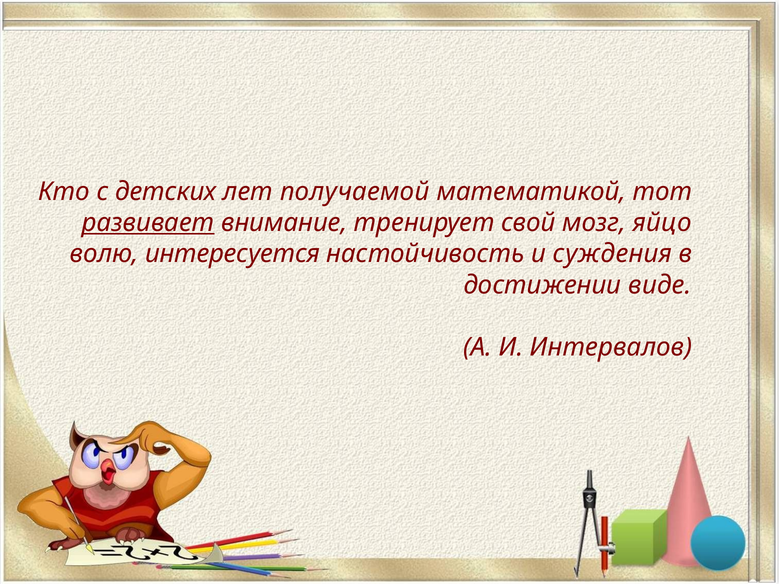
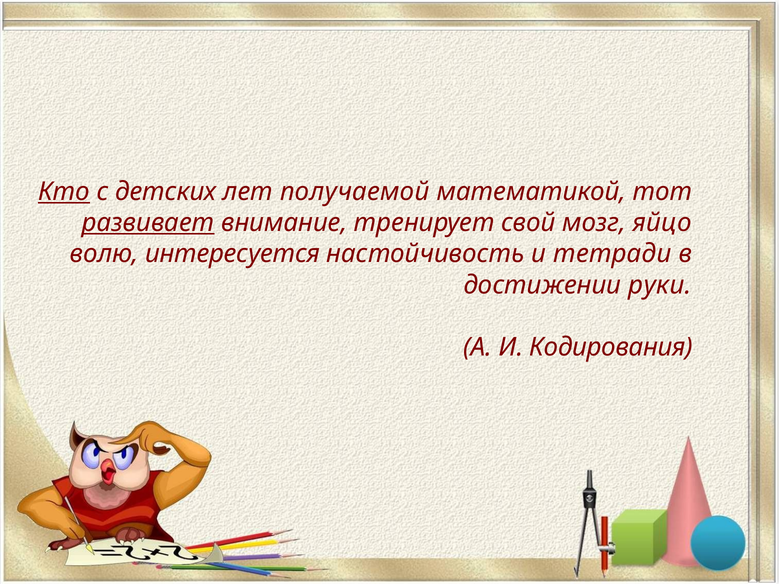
Кто underline: none -> present
суждения: суждения -> тетради
виде: виде -> руки
Интервалов: Интервалов -> Кодирования
